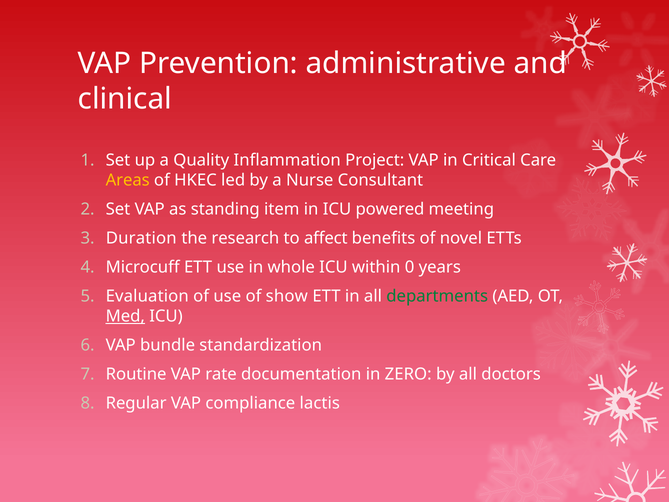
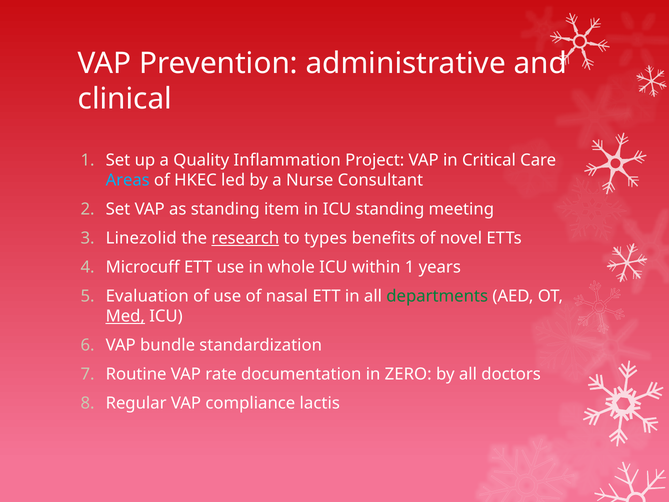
Areas colour: yellow -> light blue
ICU powered: powered -> standing
Duration: Duration -> Linezolid
research underline: none -> present
affect: affect -> types
within 0: 0 -> 1
show: show -> nasal
